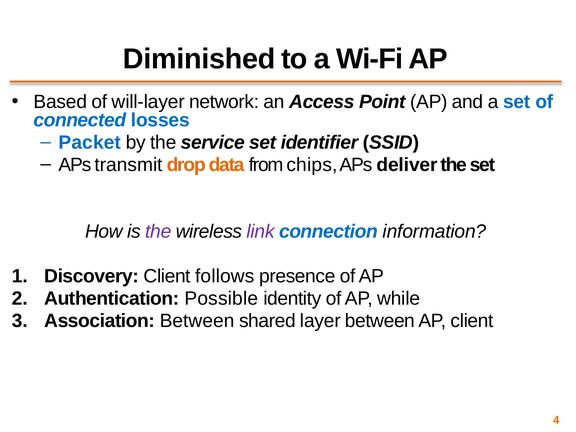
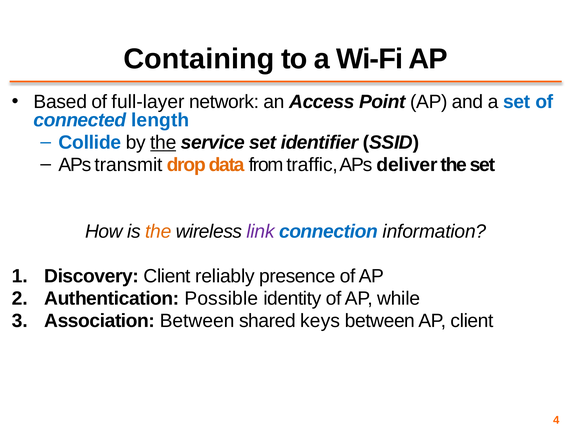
Diminished: Diminished -> Containing
will-layer: will-layer -> full-layer
losses: losses -> length
Packet: Packet -> Collide
the at (163, 143) underline: none -> present
chips: chips -> traffic
the at (158, 232) colour: purple -> orange
follows: follows -> reliably
layer: layer -> keys
